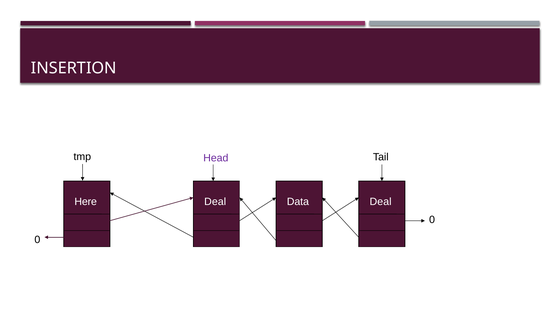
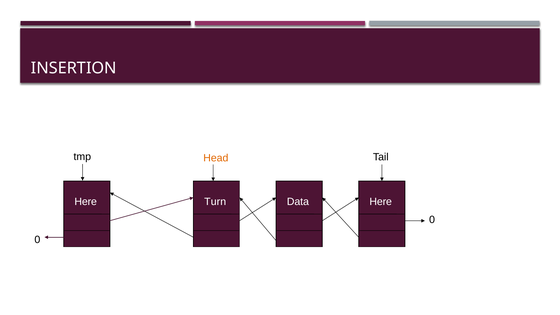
Head colour: purple -> orange
Deal at (215, 202): Deal -> Turn
Data Deal: Deal -> Here
